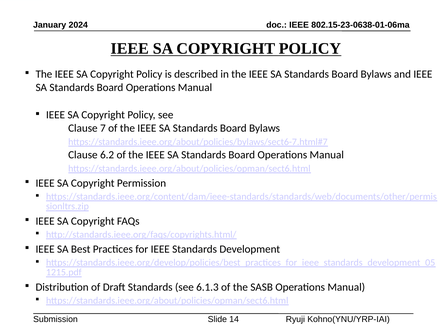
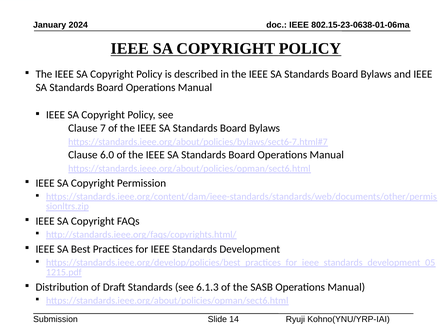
6.2: 6.2 -> 6.0
